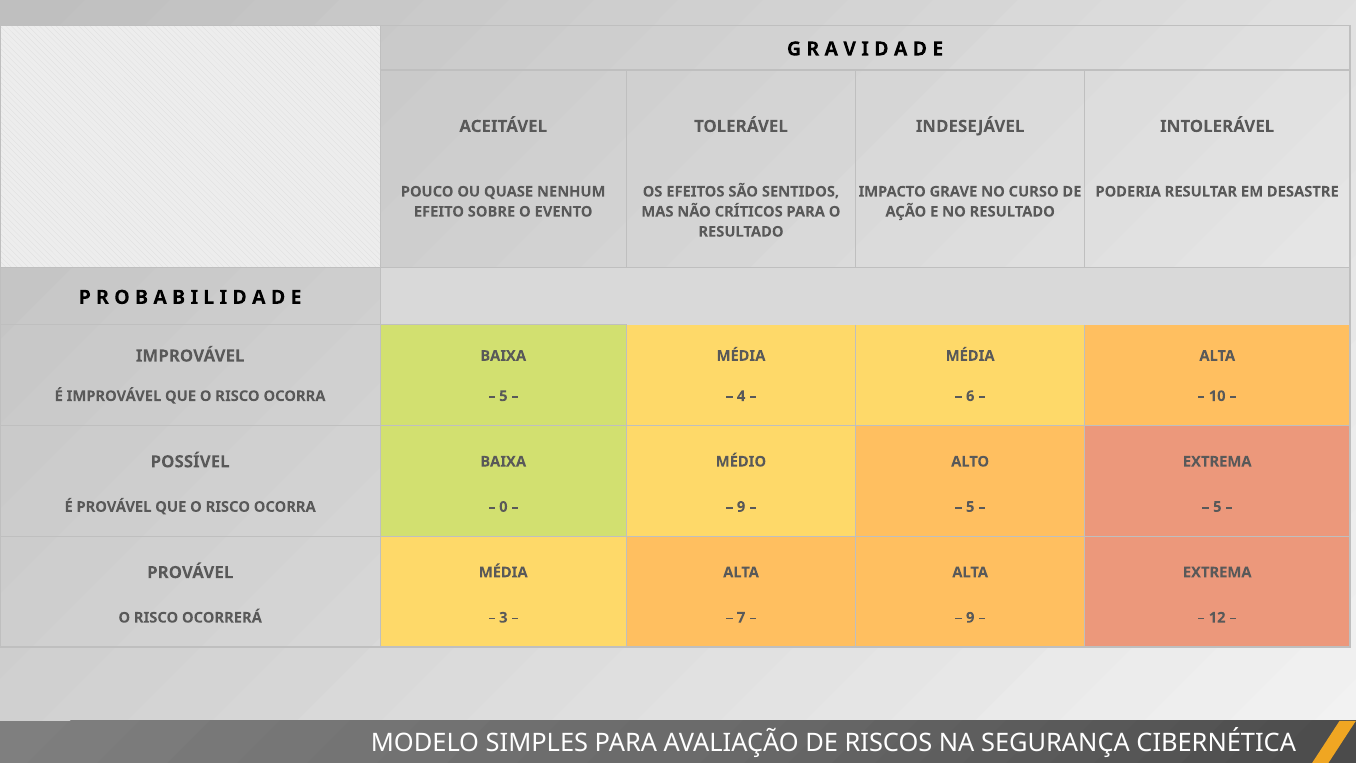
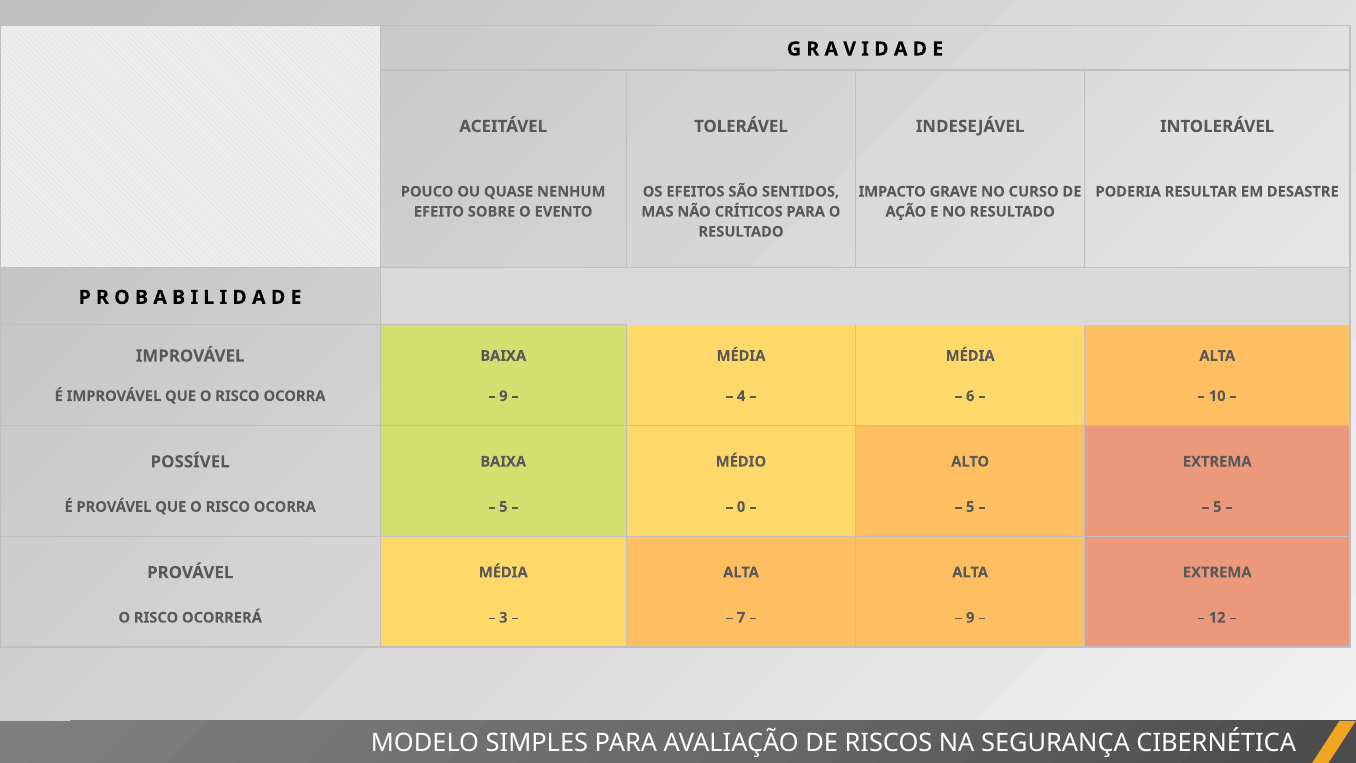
5 at (503, 396): 5 -> 9
0 at (503, 507): 0 -> 5
9 at (741, 507): 9 -> 0
